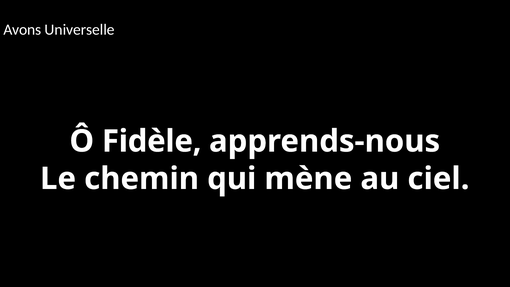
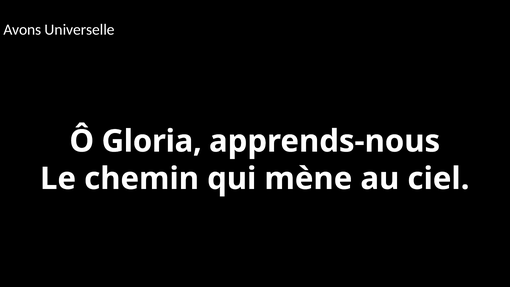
Fidèle: Fidèle -> Gloria
